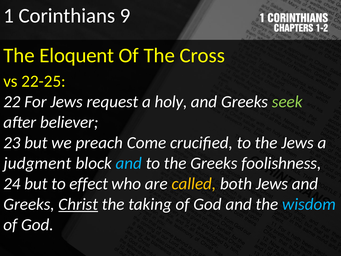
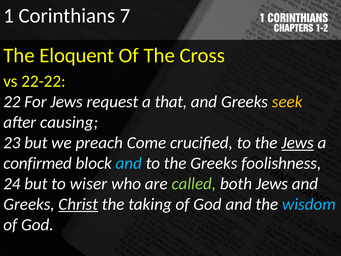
9: 9 -> 7
22-25: 22-25 -> 22-22
holy: holy -> that
seek colour: light green -> yellow
believer: believer -> causing
Jews at (298, 143) underline: none -> present
judgment: judgment -> confirmed
effect: effect -> wiser
called colour: yellow -> light green
